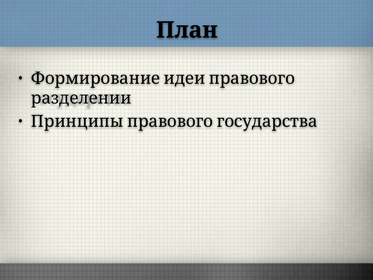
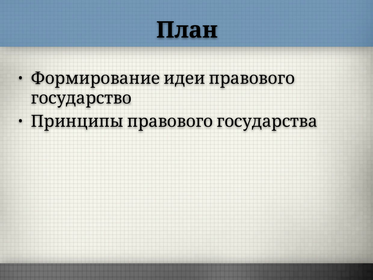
разделении: разделении -> государство
